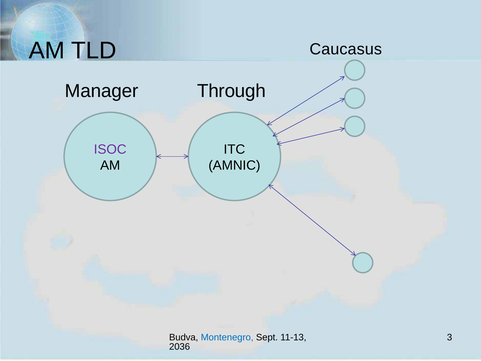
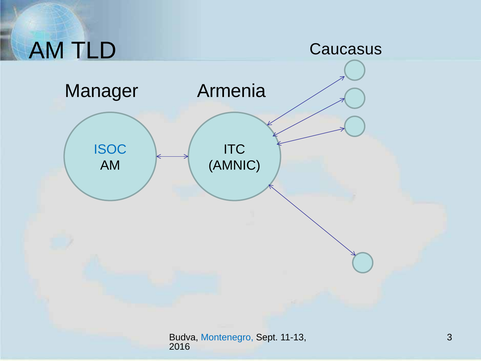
Through: Through -> Armenia
ISOC colour: purple -> blue
2036: 2036 -> 2016
